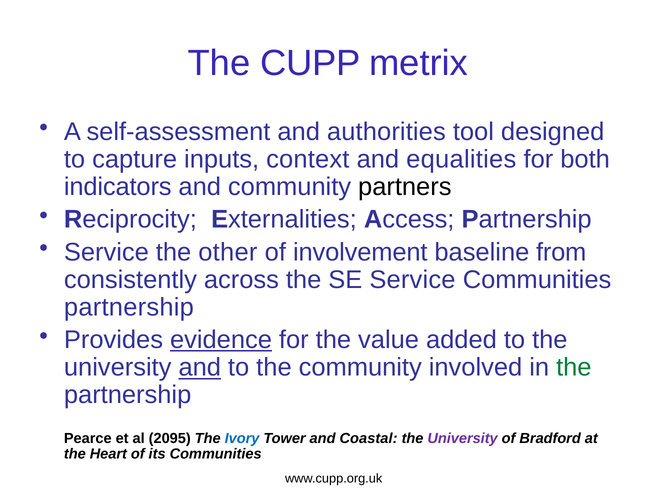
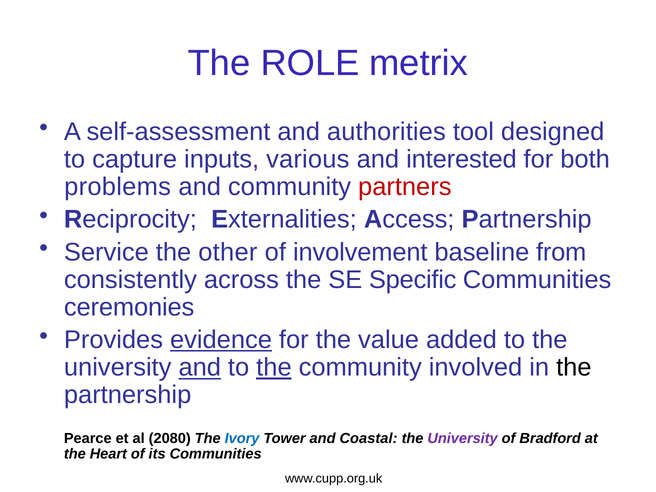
CUPP: CUPP -> ROLE
context: context -> various
equalities: equalities -> interested
indicators: indicators -> problems
partners colour: black -> red
SE Service: Service -> Specific
partnership at (129, 307): partnership -> ceremonies
the at (274, 368) underline: none -> present
the at (574, 368) colour: green -> black
2095: 2095 -> 2080
